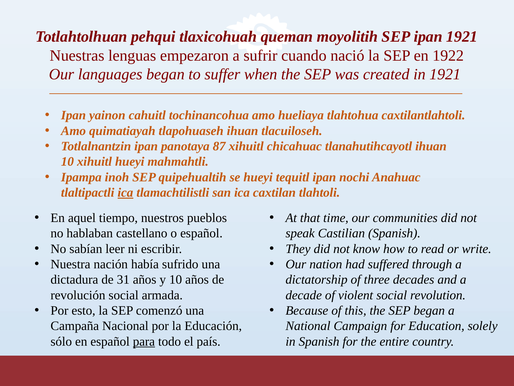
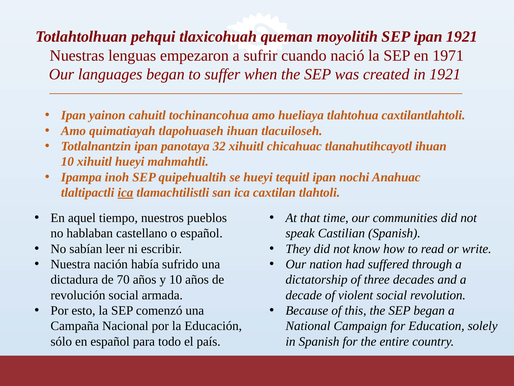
1922: 1922 -> 1971
87: 87 -> 32
31: 31 -> 70
para underline: present -> none
